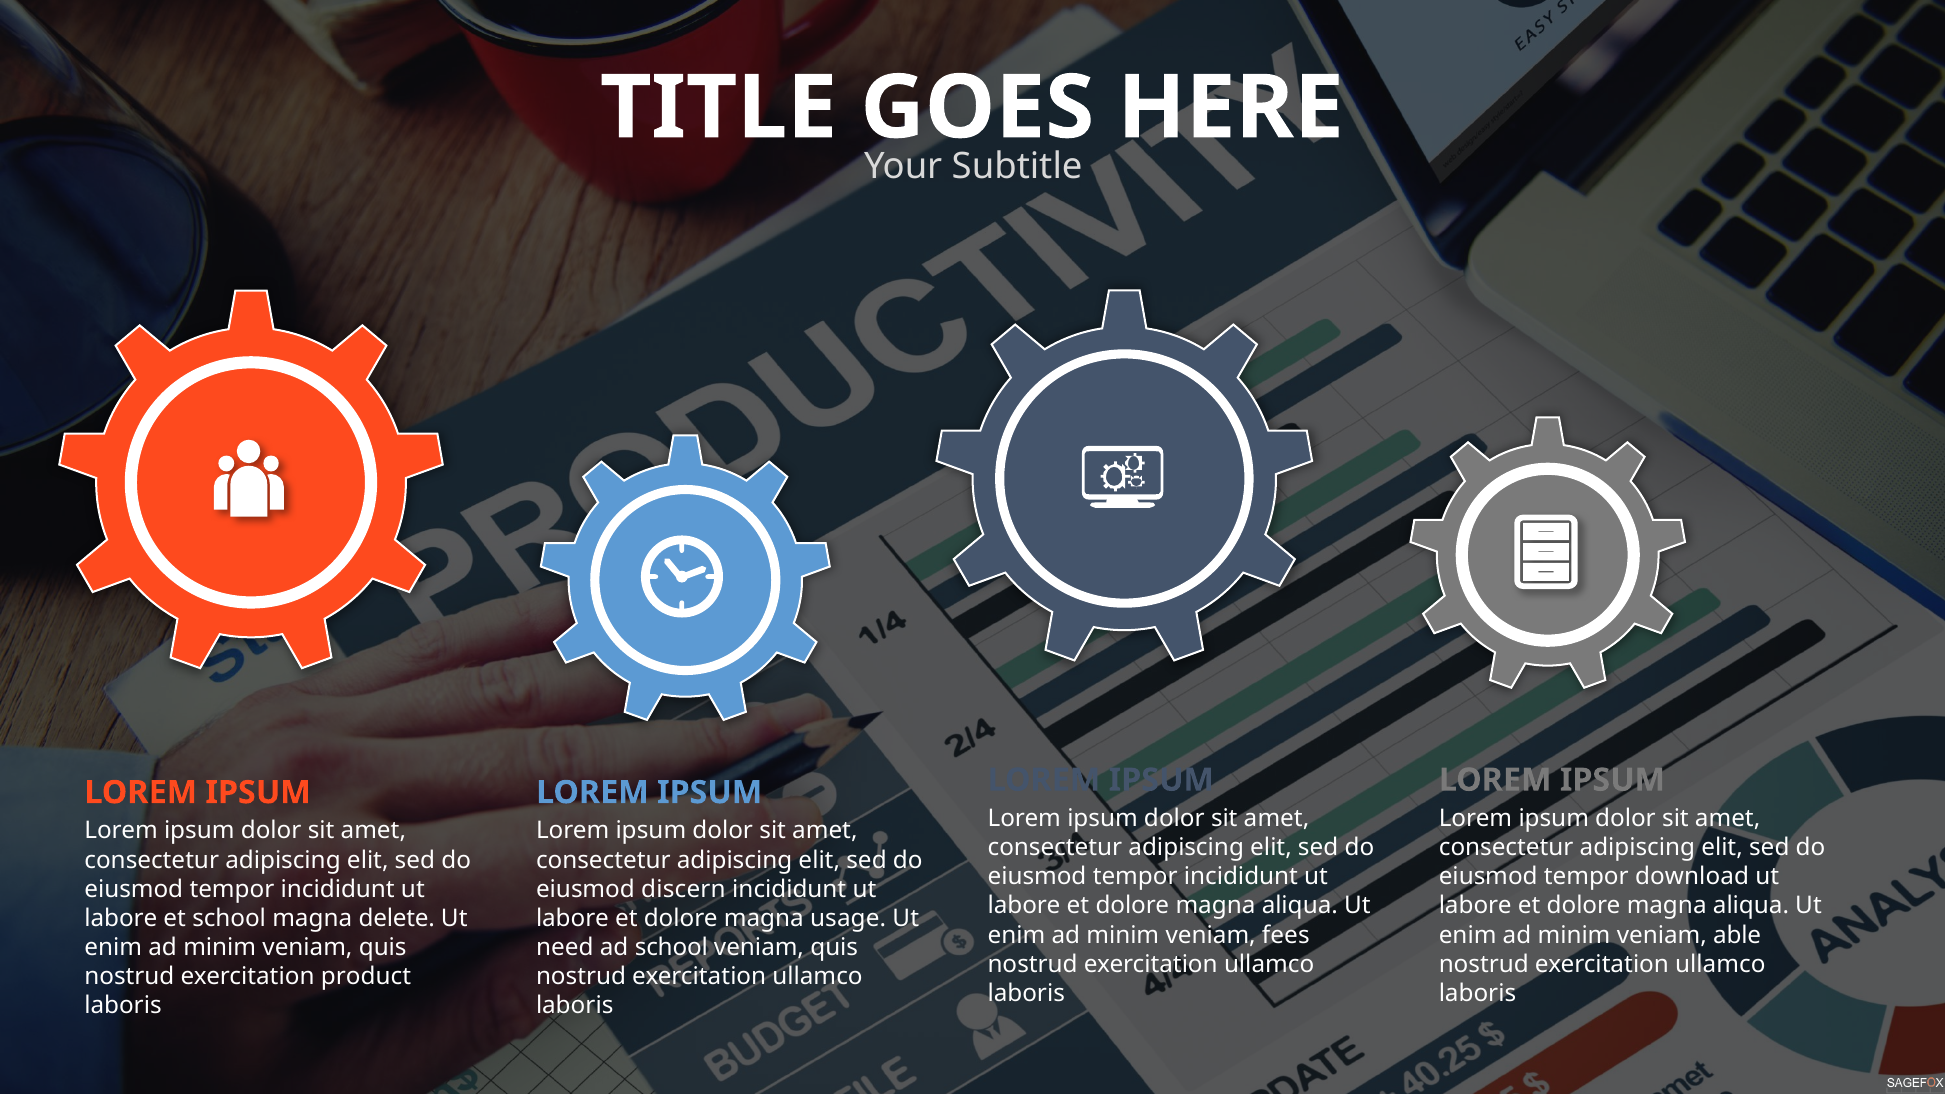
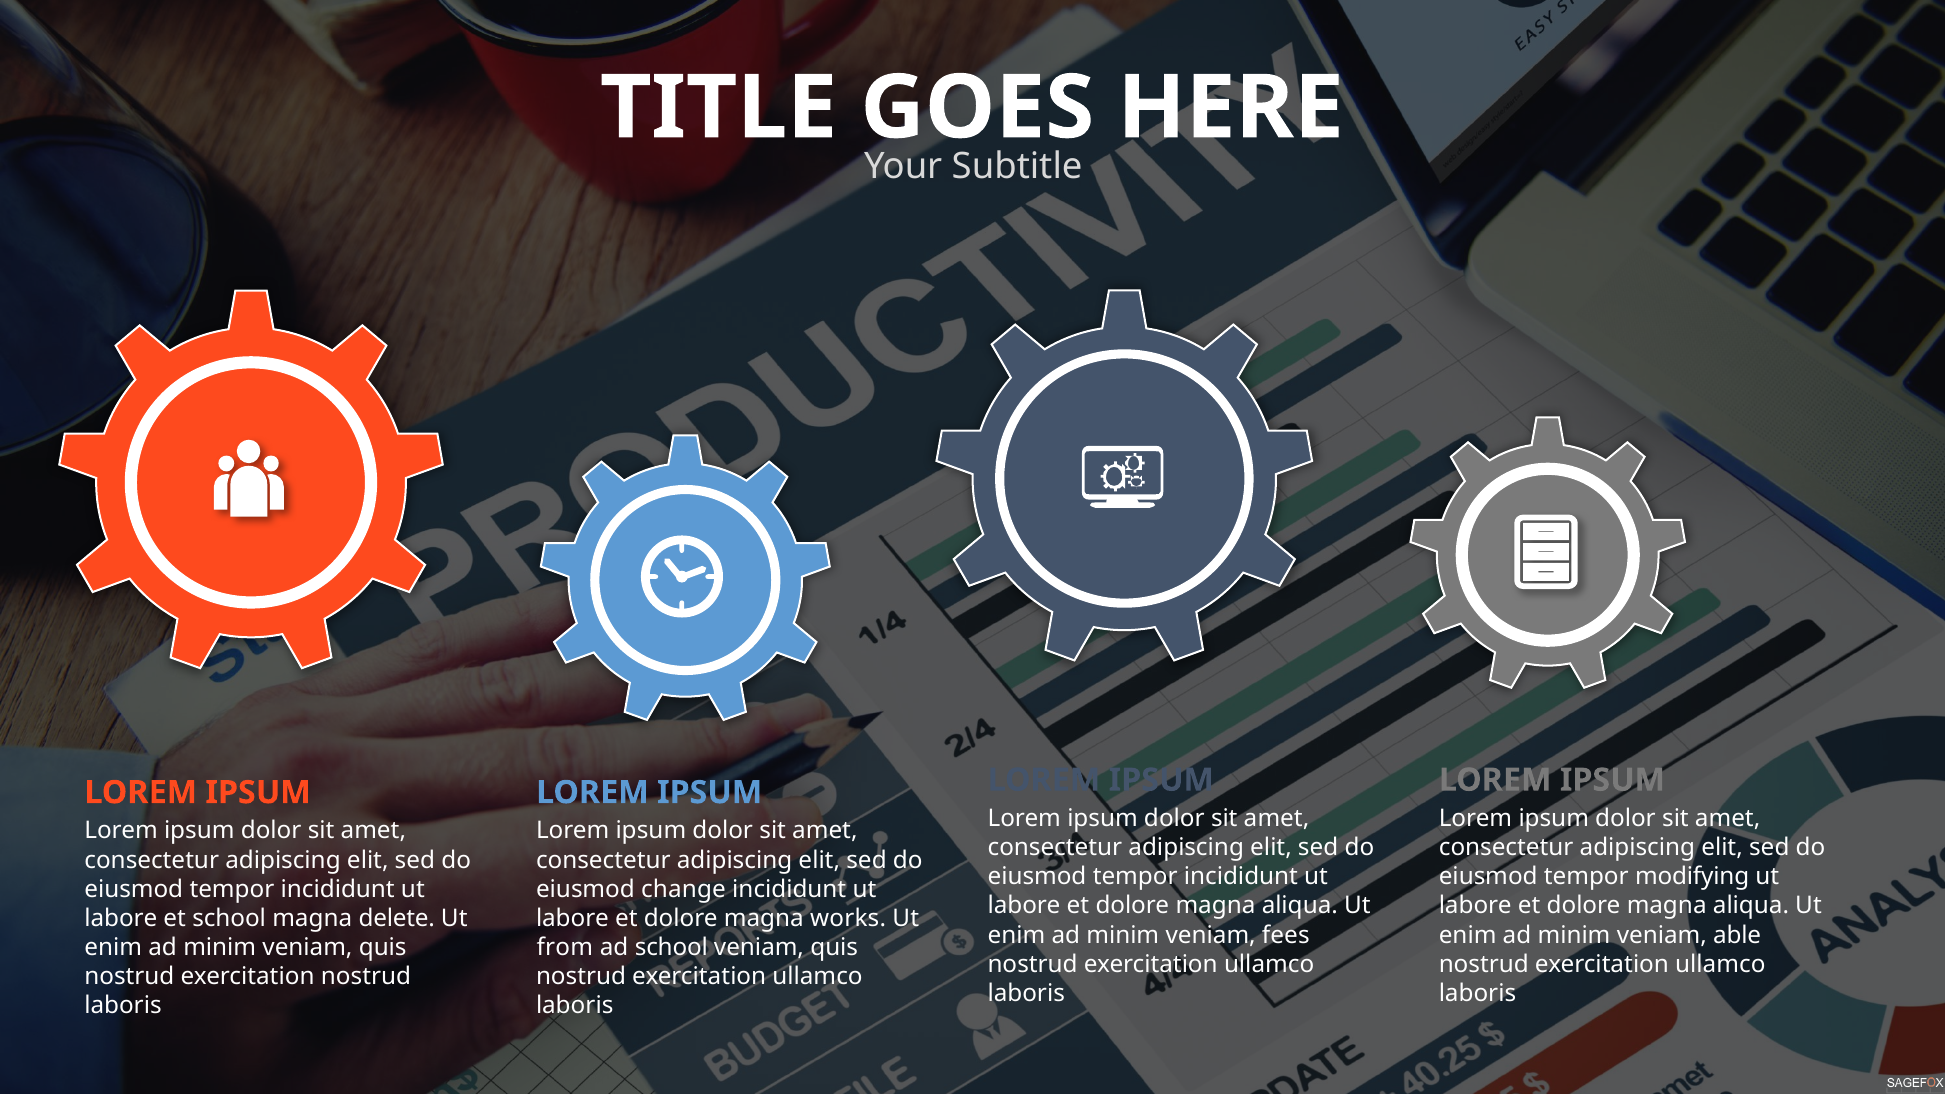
download: download -> modifying
discern: discern -> change
usage: usage -> works
need: need -> from
exercitation product: product -> nostrud
